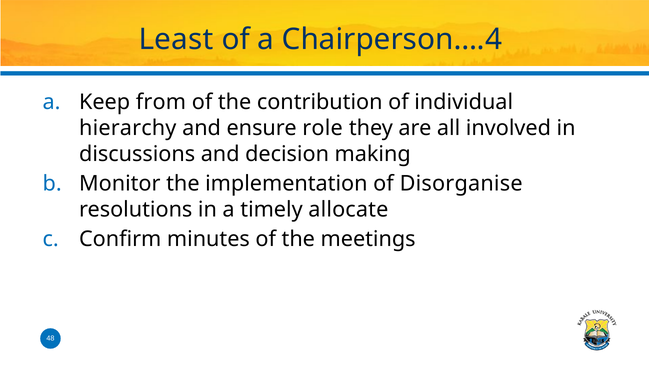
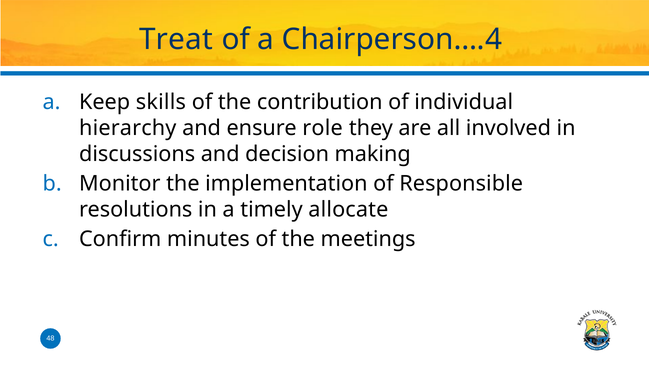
Least: Least -> Treat
from: from -> skills
Disorganise: Disorganise -> Responsible
